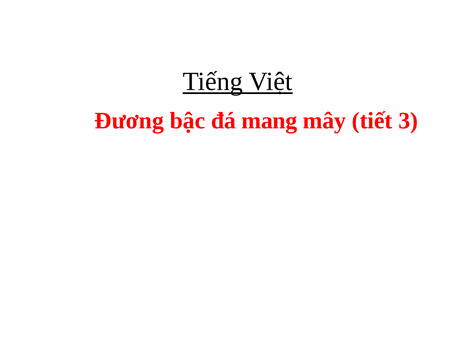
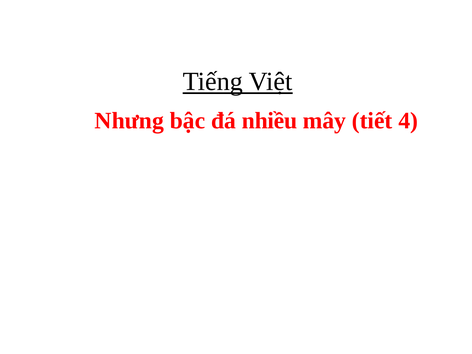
Đương: Đương -> Nhưng
mang: mang -> nhiều
3: 3 -> 4
